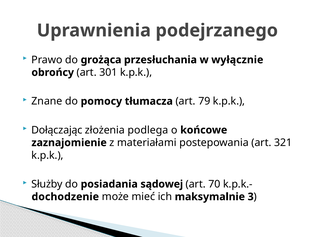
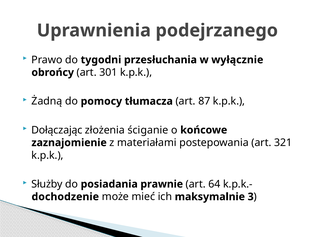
grożąca: grożąca -> tygodni
Znane: Znane -> Żadną
79: 79 -> 87
podlega: podlega -> ściganie
sądowej: sądowej -> prawnie
70: 70 -> 64
